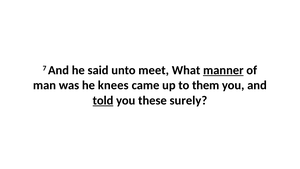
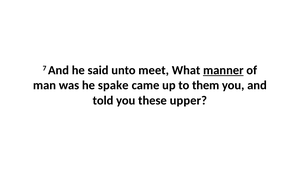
knees: knees -> spake
told underline: present -> none
surely: surely -> upper
